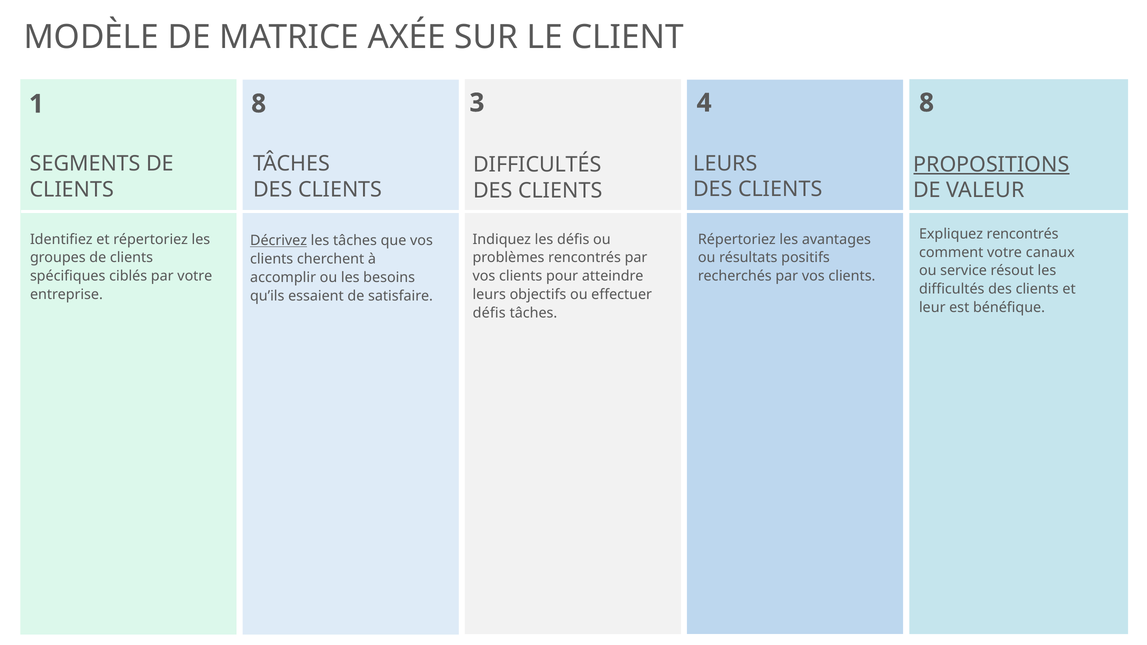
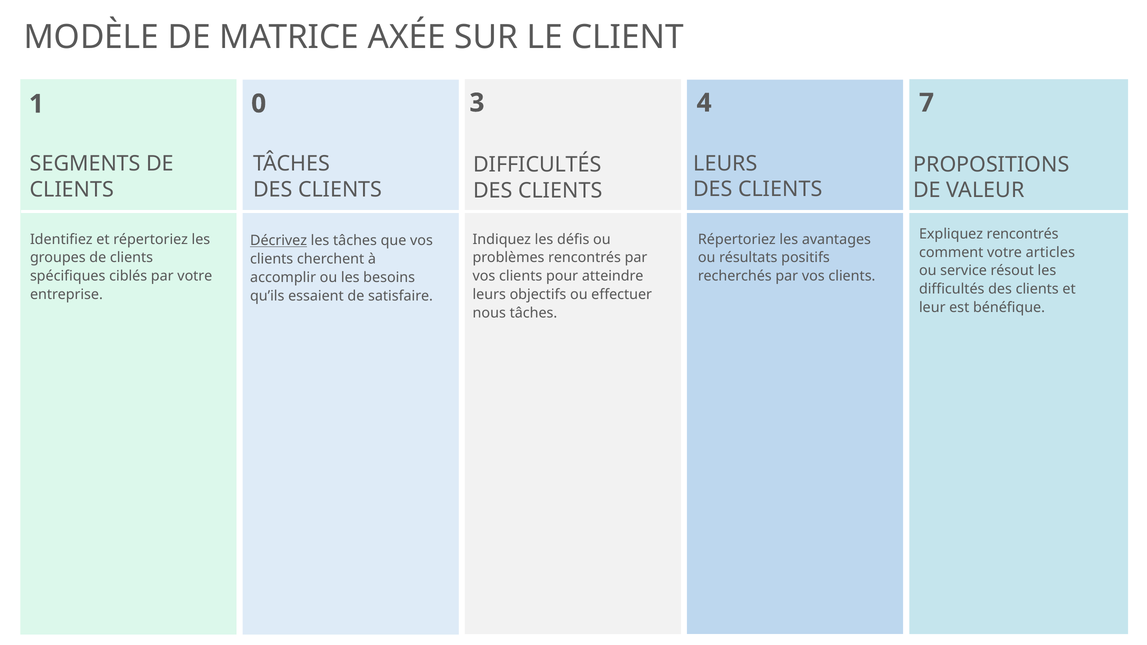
1 8: 8 -> 0
4 8: 8 -> 7
PROPOSITIONS underline: present -> none
canaux: canaux -> articles
défis at (489, 313): défis -> nous
